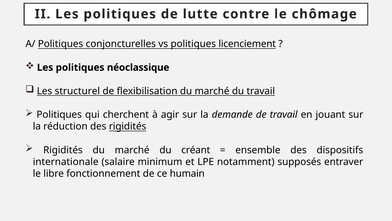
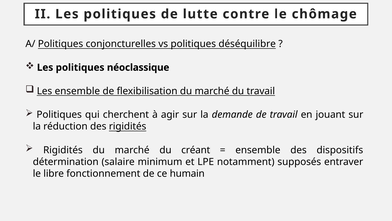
licenciement: licenciement -> déséquilibre
Les structurel: structurel -> ensemble
internationale: internationale -> détermination
